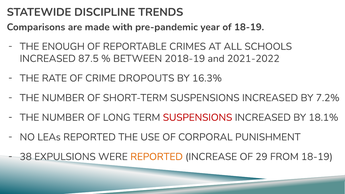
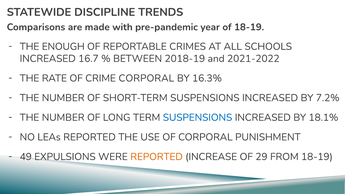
87.5: 87.5 -> 16.7
CRIME DROPOUTS: DROPOUTS -> CORPORAL
SUSPENSIONS at (198, 117) colour: red -> blue
38: 38 -> 49
